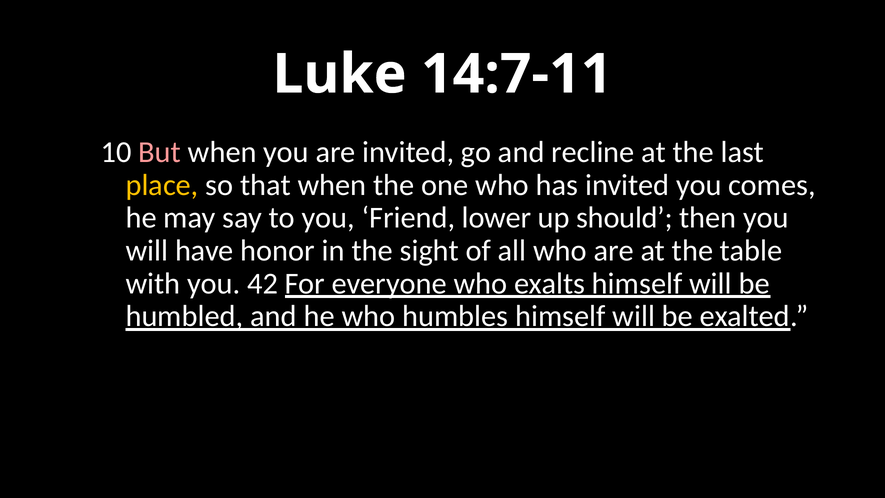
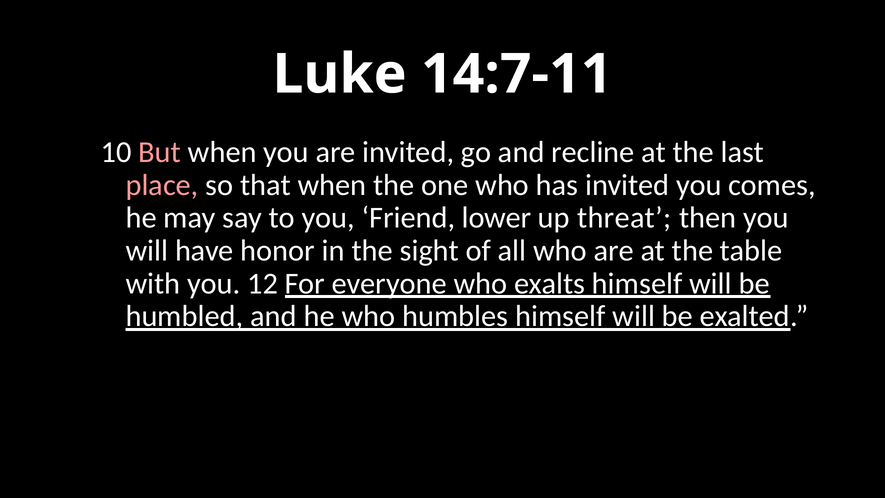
place colour: yellow -> pink
should: should -> threat
42: 42 -> 12
